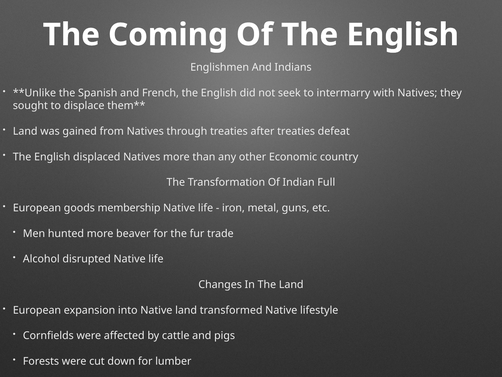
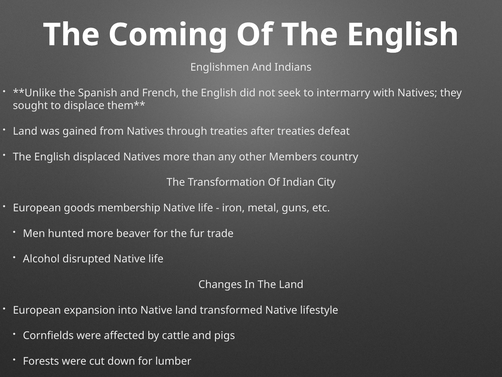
Economic: Economic -> Members
Full: Full -> City
